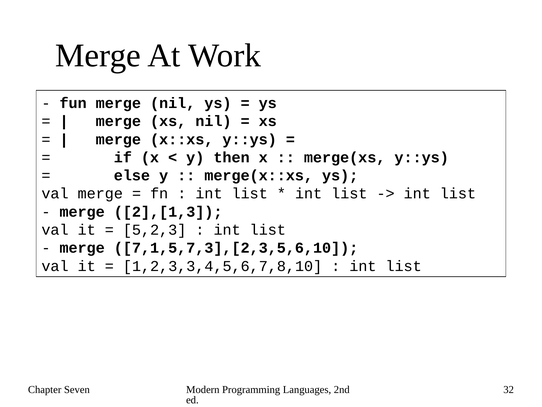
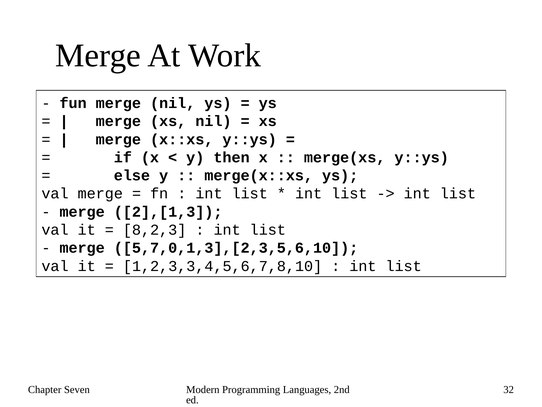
5,2,3: 5,2,3 -> 8,2,3
7,1,5,7,3],[2,3,5,6,10: 7,1,5,7,3],[2,3,5,6,10 -> 5,7,0,1,3],[2,3,5,6,10
